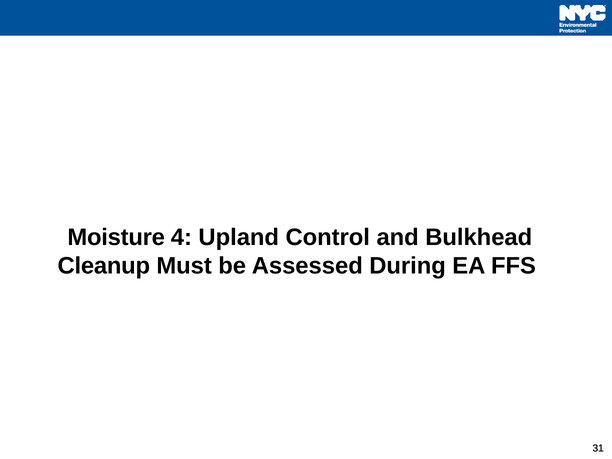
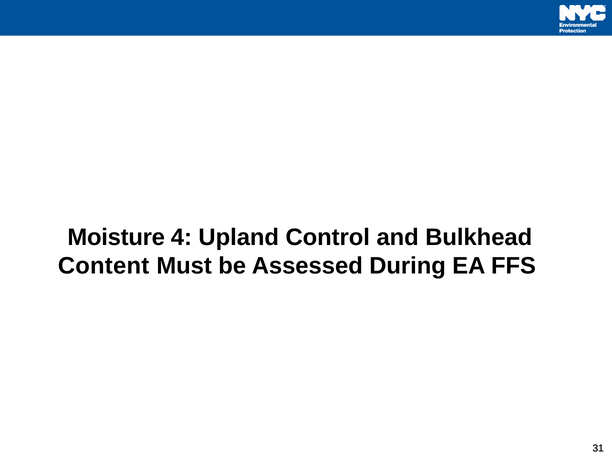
Cleanup: Cleanup -> Content
